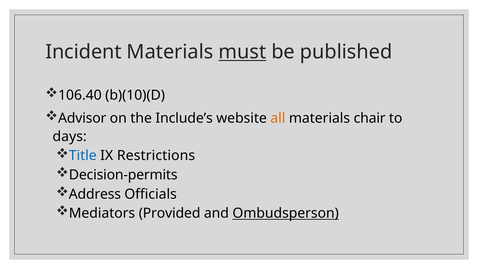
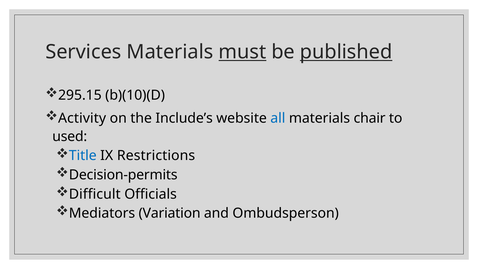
Incident: Incident -> Services
published underline: none -> present
106.40: 106.40 -> 295.15
Advisor: Advisor -> Activity
all colour: orange -> blue
days: days -> used
Address: Address -> Difficult
Provided: Provided -> Variation
Ombudsperson underline: present -> none
